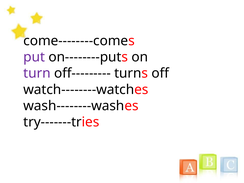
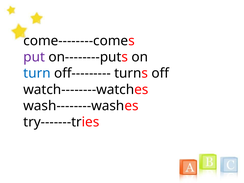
turn colour: purple -> blue
